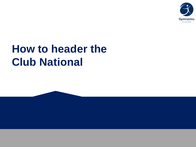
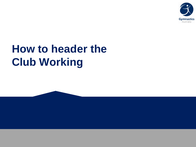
National: National -> Working
